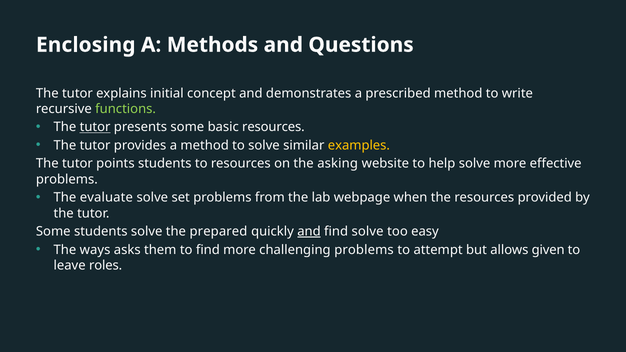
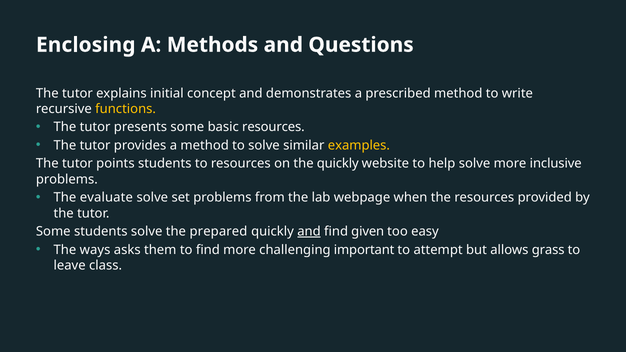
functions colour: light green -> yellow
tutor at (95, 127) underline: present -> none
the asking: asking -> quickly
effective: effective -> inclusive
find solve: solve -> given
challenging problems: problems -> important
given: given -> grass
roles: roles -> class
